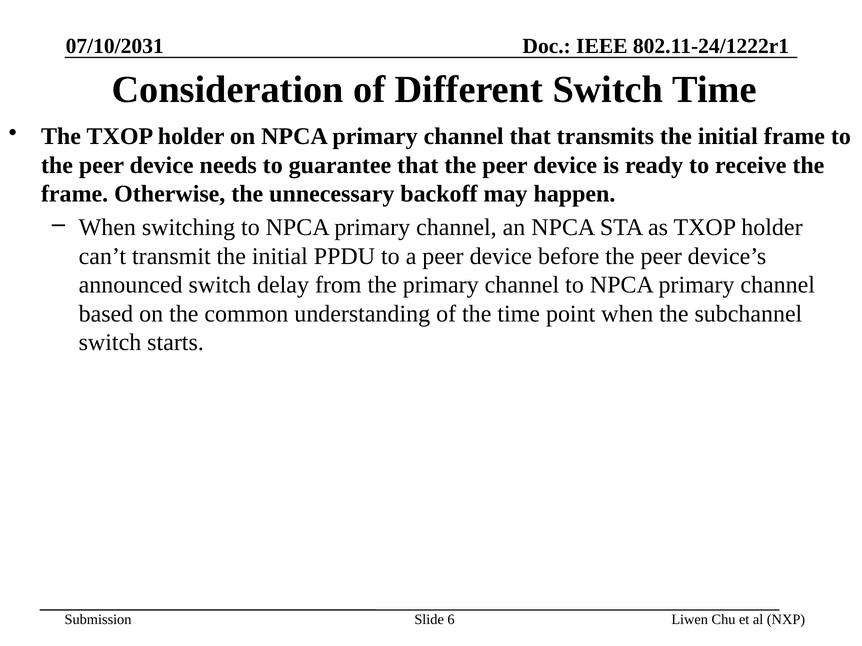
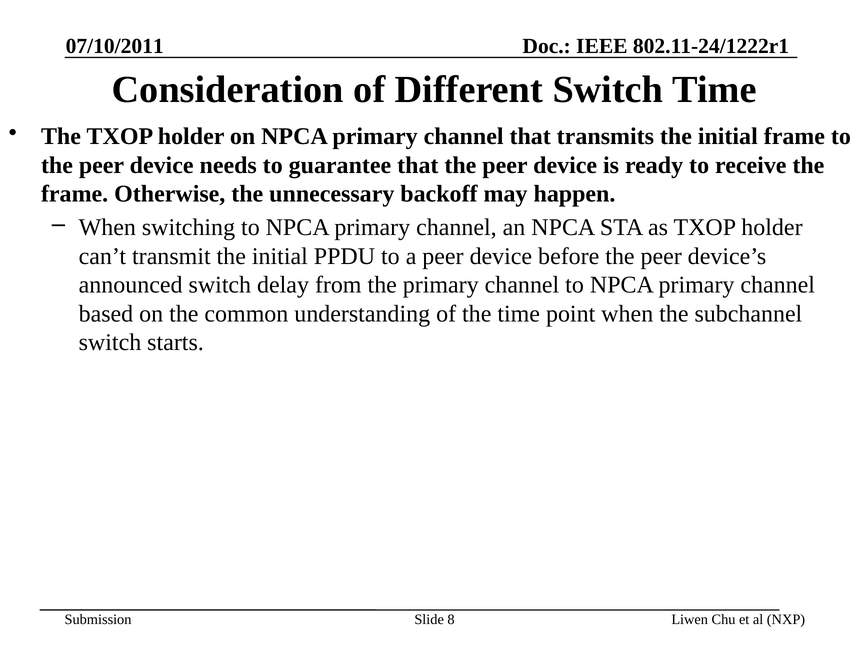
07/10/2031: 07/10/2031 -> 07/10/2011
6: 6 -> 8
